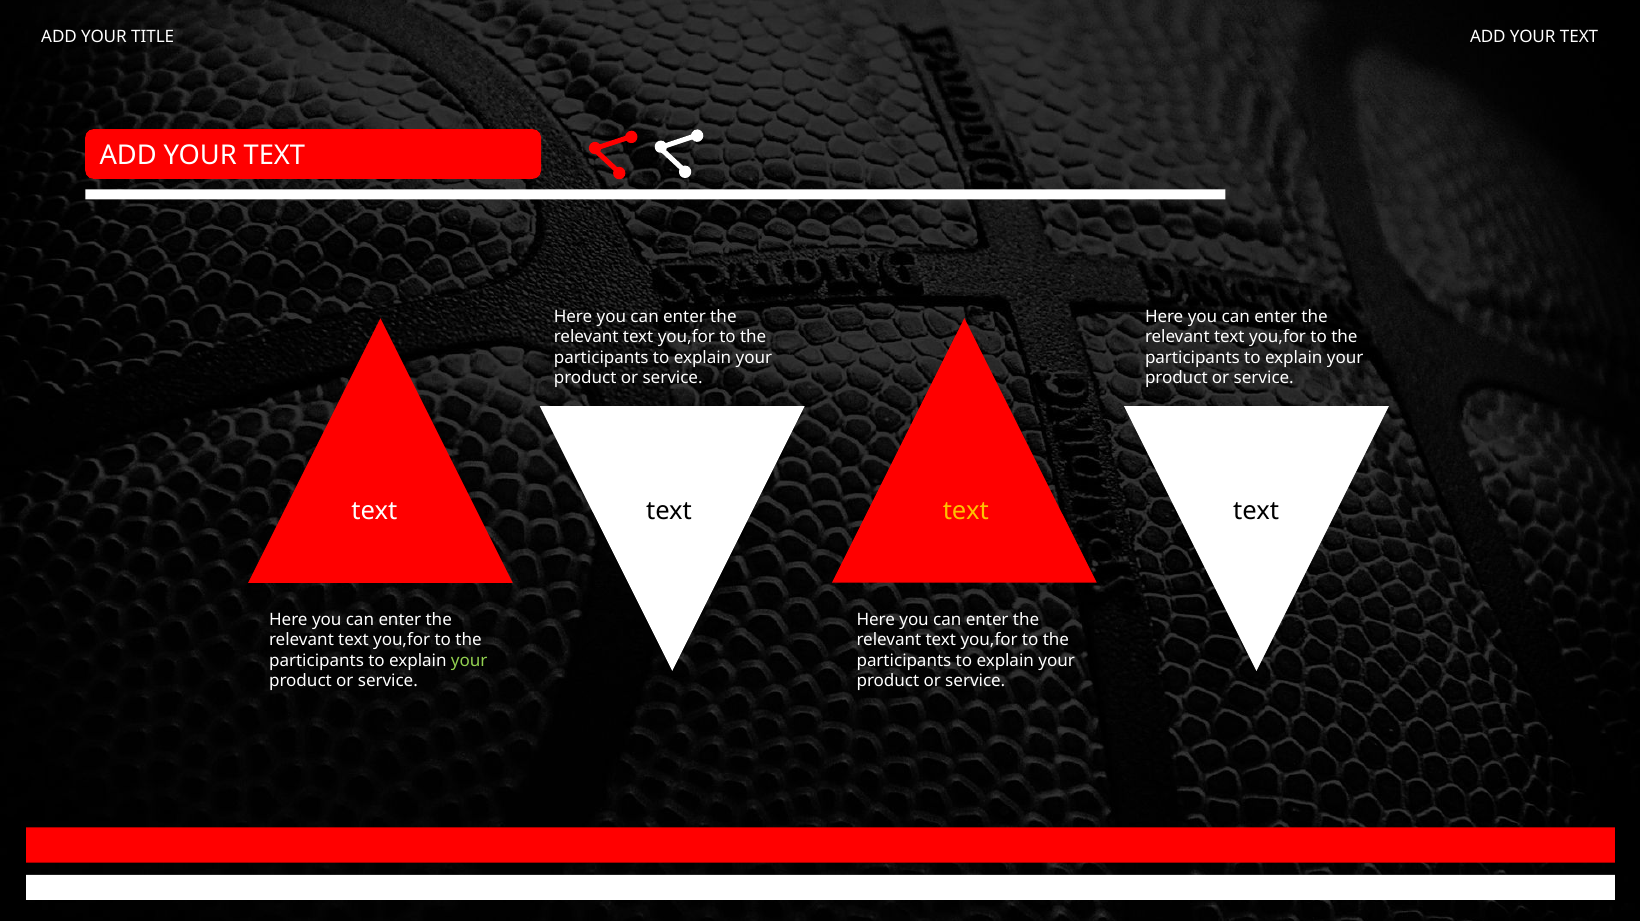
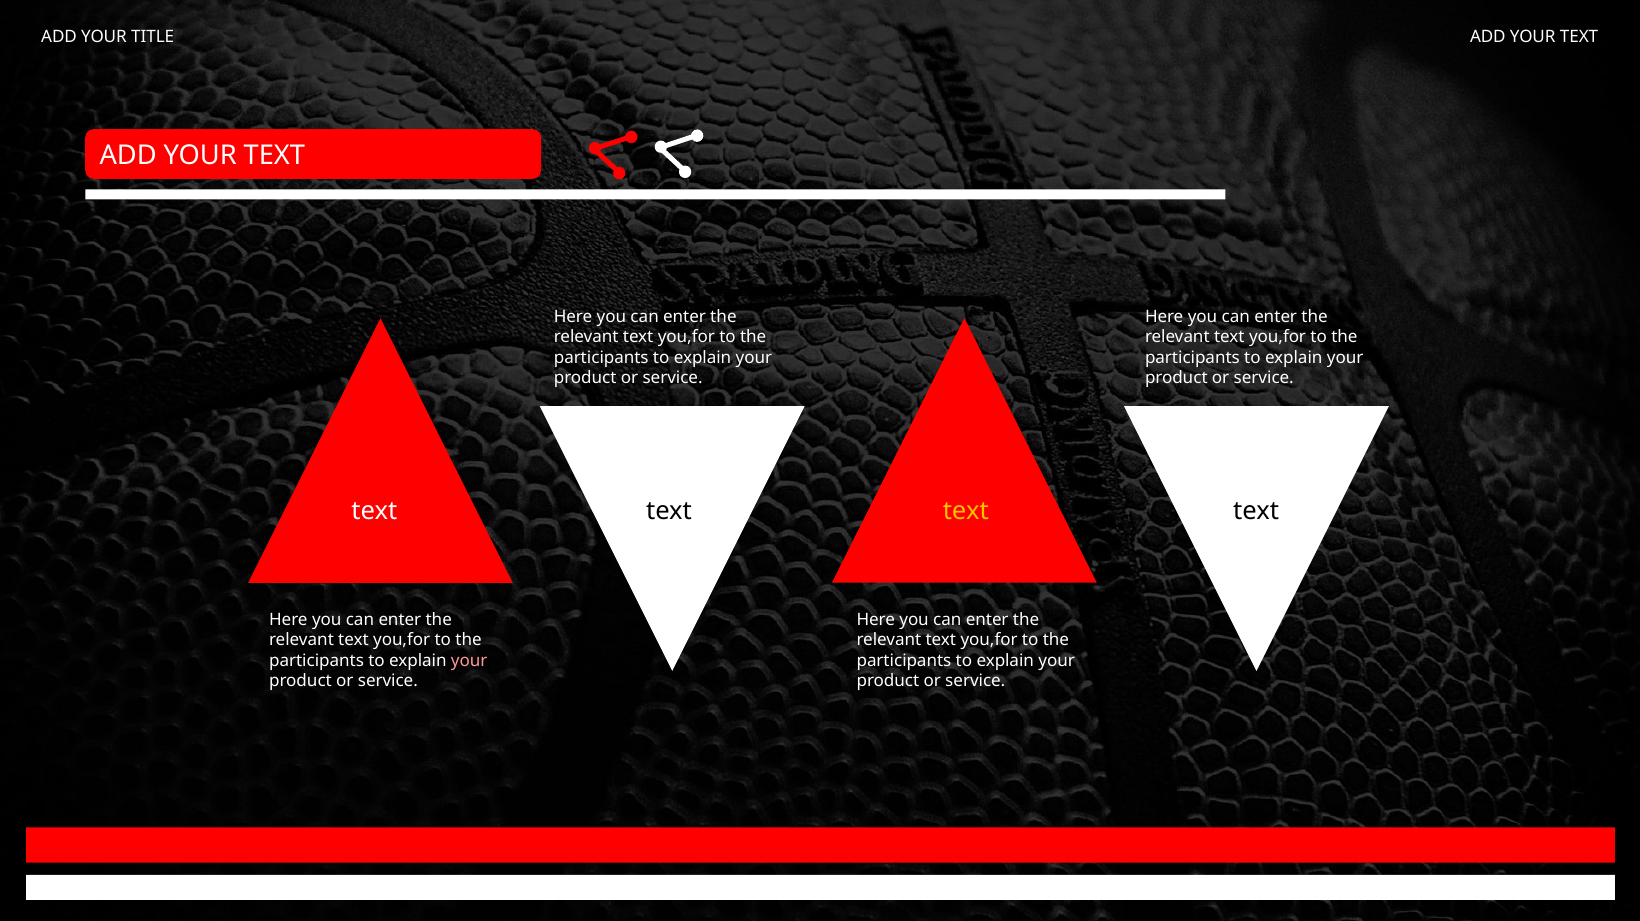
your at (469, 661) colour: light green -> pink
